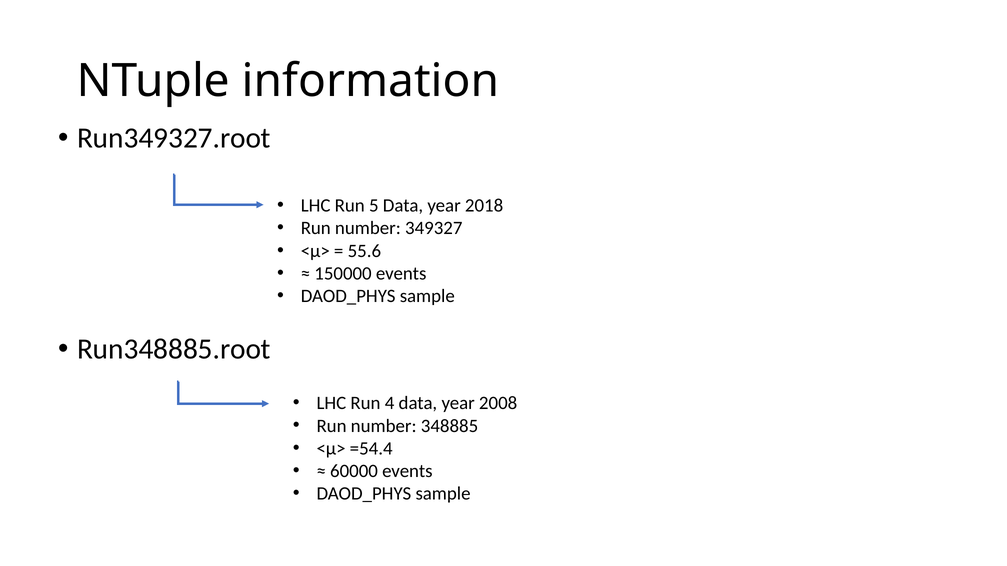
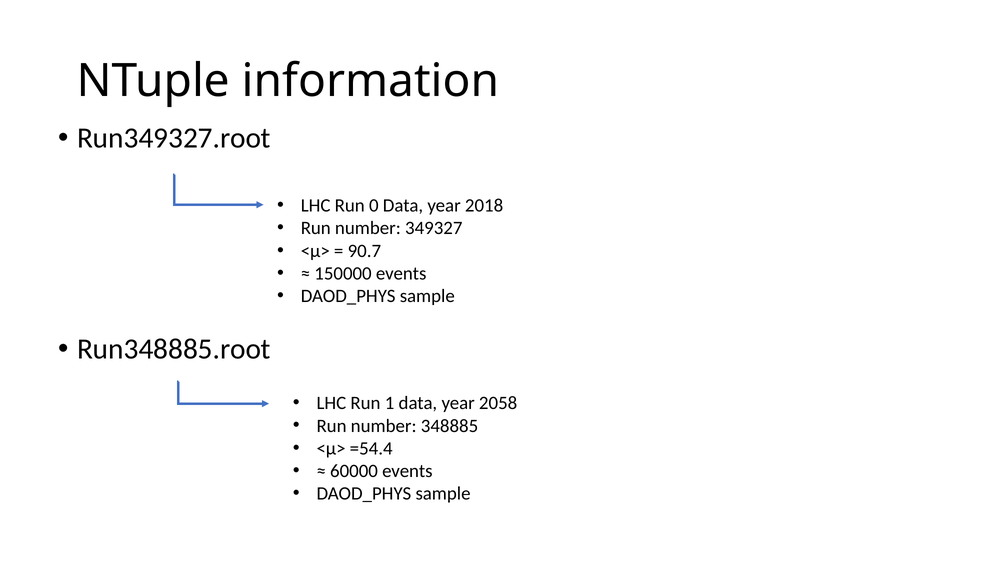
5: 5 -> 0
55.6: 55.6 -> 90.7
4: 4 -> 1
2008: 2008 -> 2058
